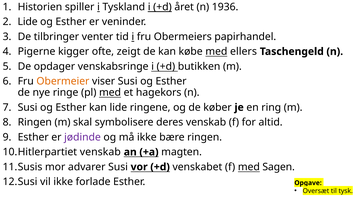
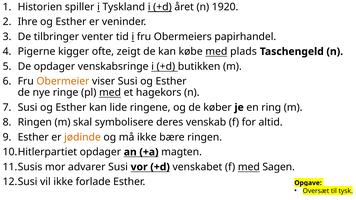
1936: 1936 -> 1920
Lide at (28, 22): Lide -> Ihre
ellers: ellers -> plads
jødinde colour: purple -> orange
venskab at (100, 152): venskab -> opdager
